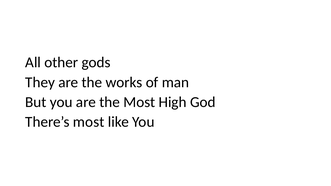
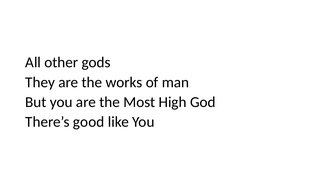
There’s most: most -> good
